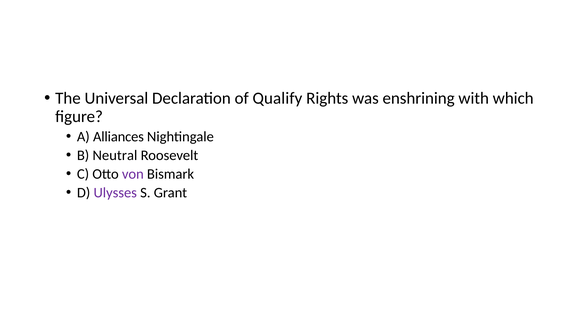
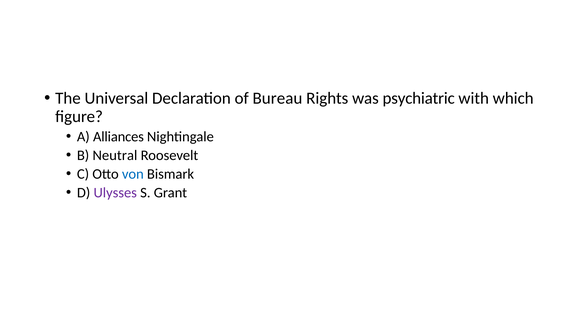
Qualify: Qualify -> Bureau
enshrining: enshrining -> psychiatric
von colour: purple -> blue
